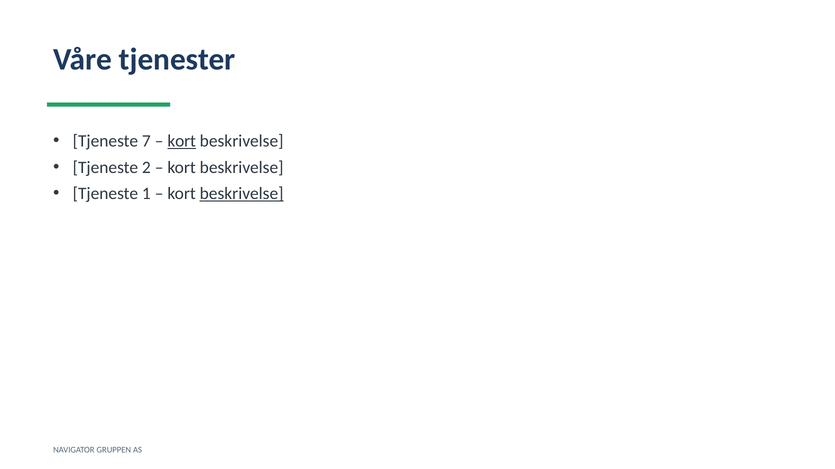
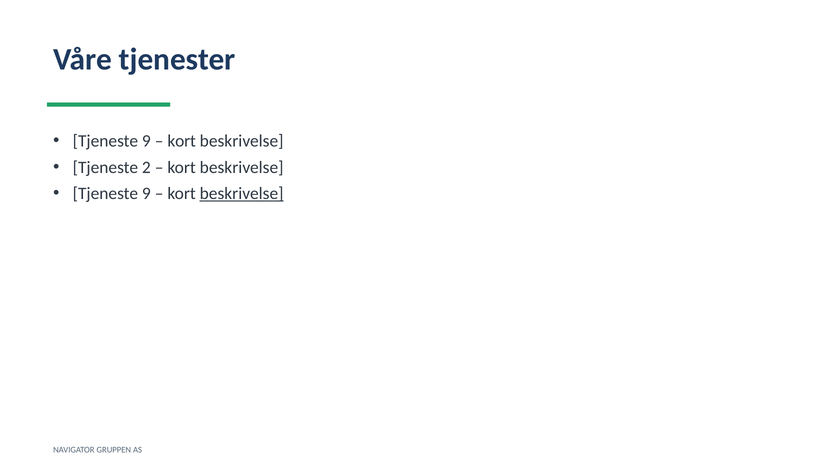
7 at (146, 141): 7 -> 9
kort at (182, 141) underline: present -> none
1 at (146, 194): 1 -> 9
